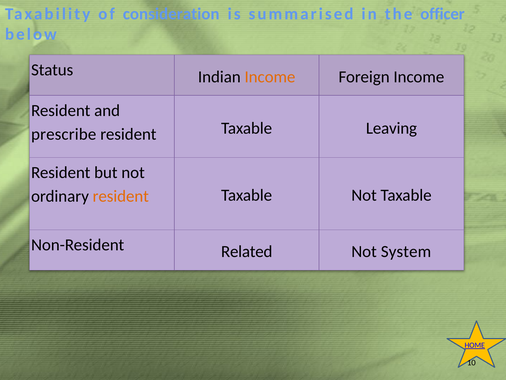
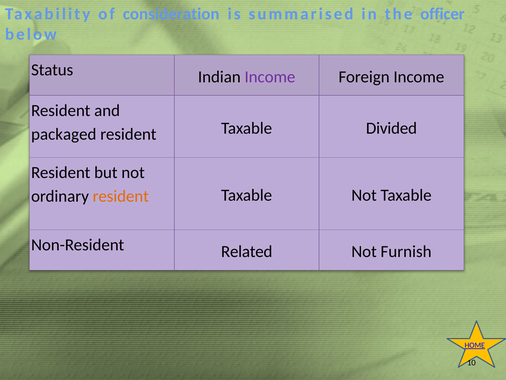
Income at (270, 77) colour: orange -> purple
prescribe: prescribe -> packaged
Leaving: Leaving -> Divided
System: System -> Furnish
